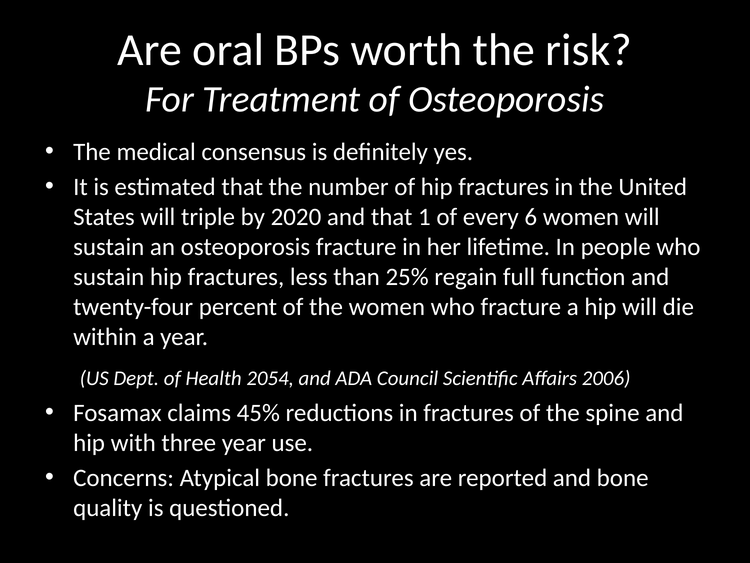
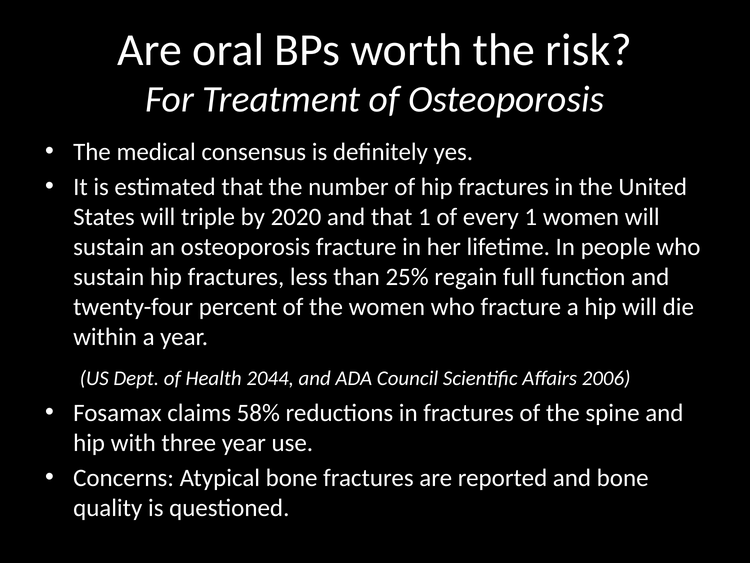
every 6: 6 -> 1
2054: 2054 -> 2044
45%: 45% -> 58%
